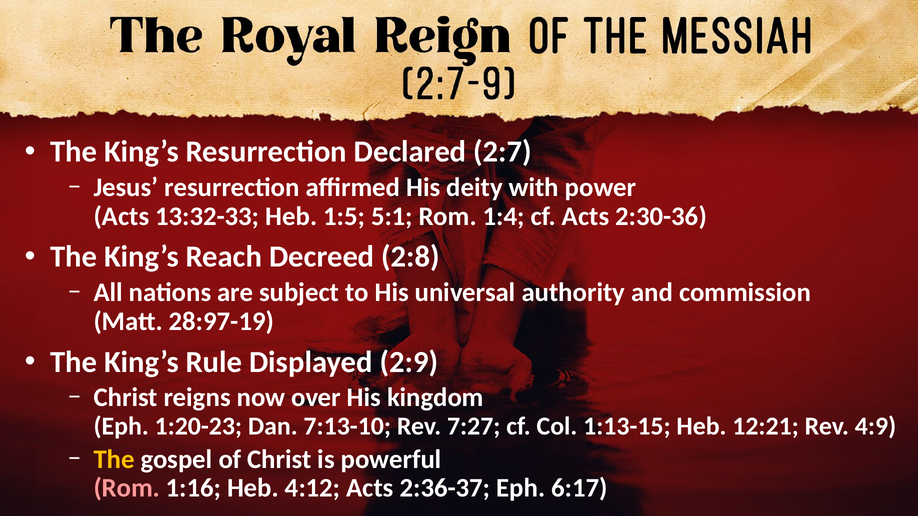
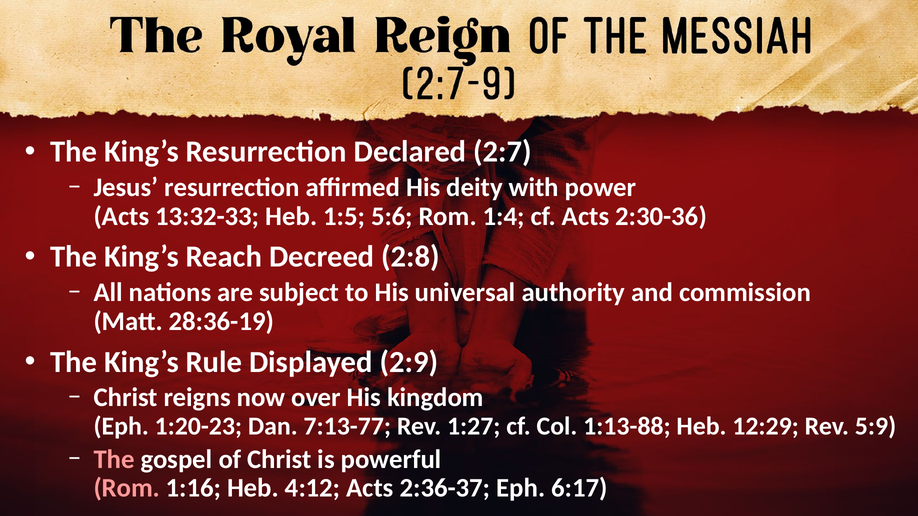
5:1: 5:1 -> 5:6
28:97-19: 28:97-19 -> 28:36-19
7:13-10: 7:13-10 -> 7:13-77
7:27: 7:27 -> 1:27
1:13-15: 1:13-15 -> 1:13-88
12:21: 12:21 -> 12:29
4:9: 4:9 -> 5:9
The at (114, 460) colour: yellow -> pink
